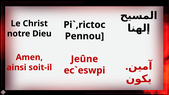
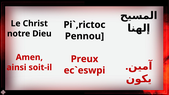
Jeûne: Jeûne -> Preux
